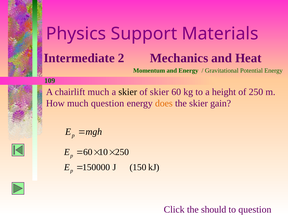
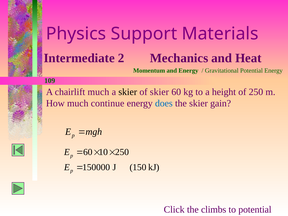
much question: question -> continue
does colour: orange -> blue
should: should -> climbs
to question: question -> potential
